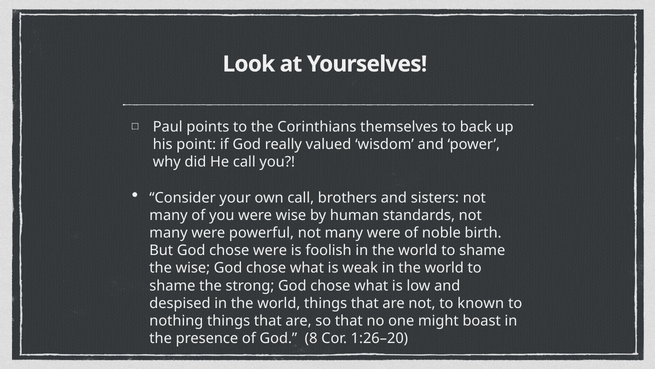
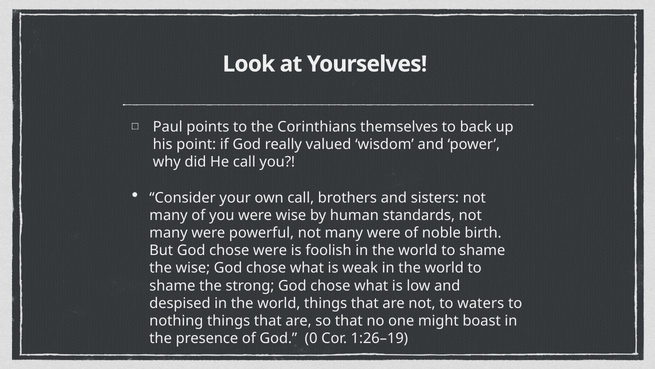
known: known -> waters
8: 8 -> 0
1:26–20: 1:26–20 -> 1:26–19
